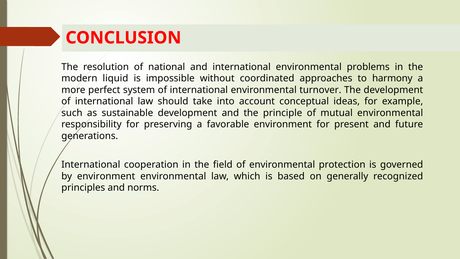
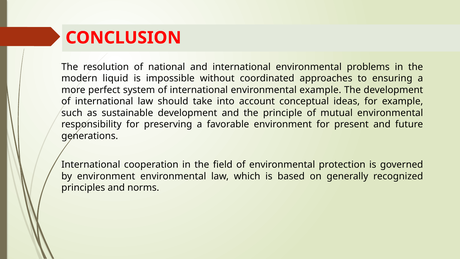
harmony: harmony -> ensuring
environmental turnover: turnover -> example
